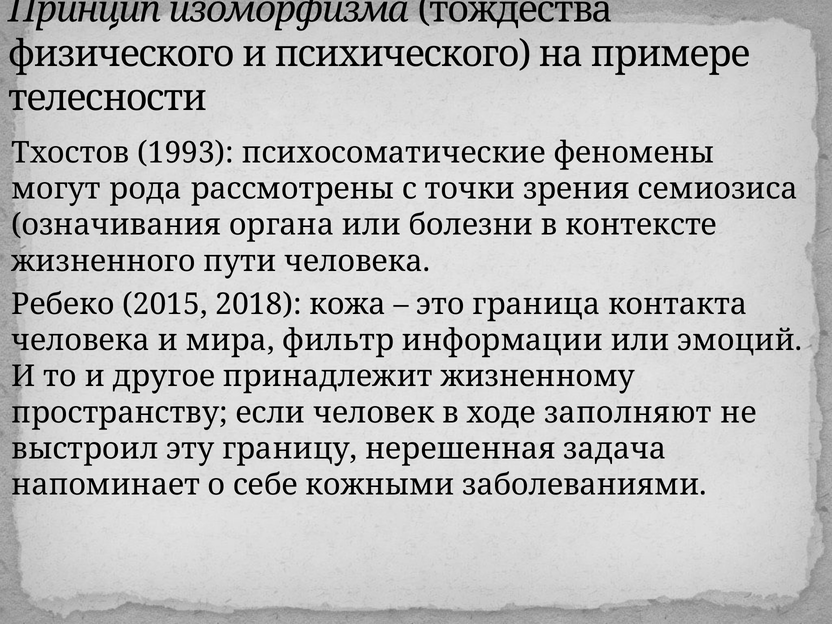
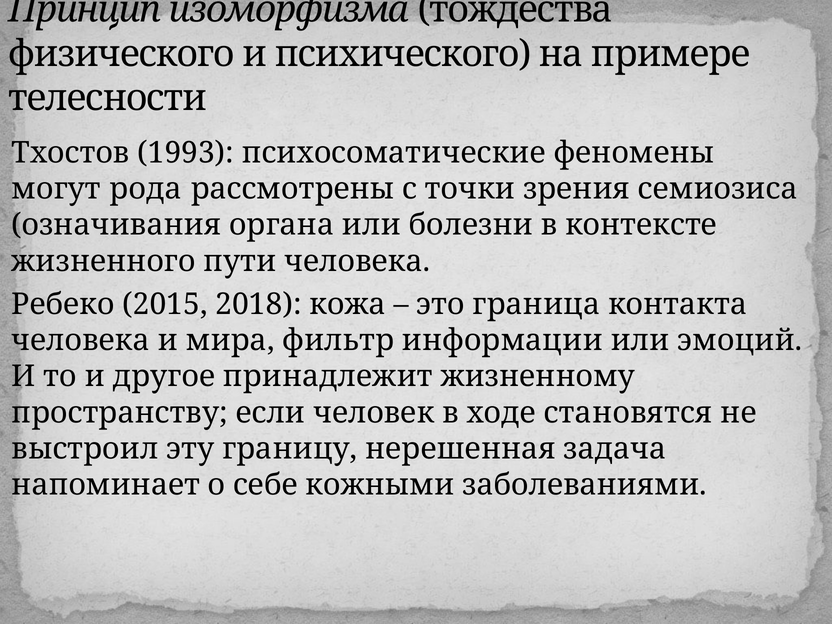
заполняют: заполняют -> становятся
